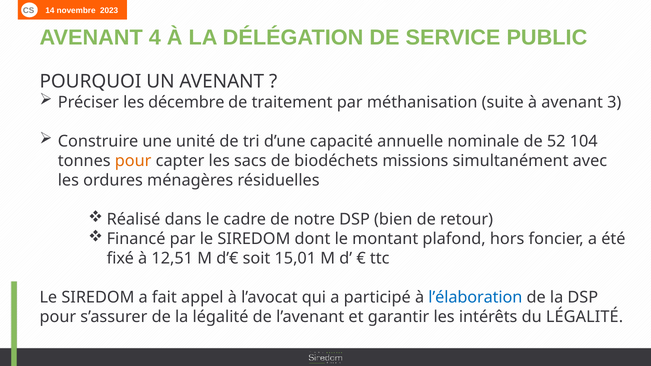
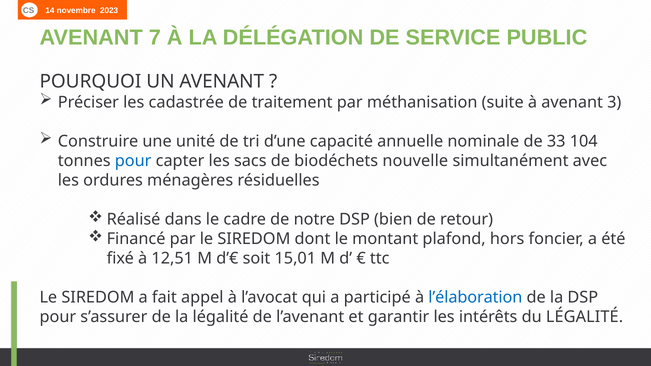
4: 4 -> 7
décembre: décembre -> cadastrée
52: 52 -> 33
pour at (133, 161) colour: orange -> blue
missions: missions -> nouvelle
